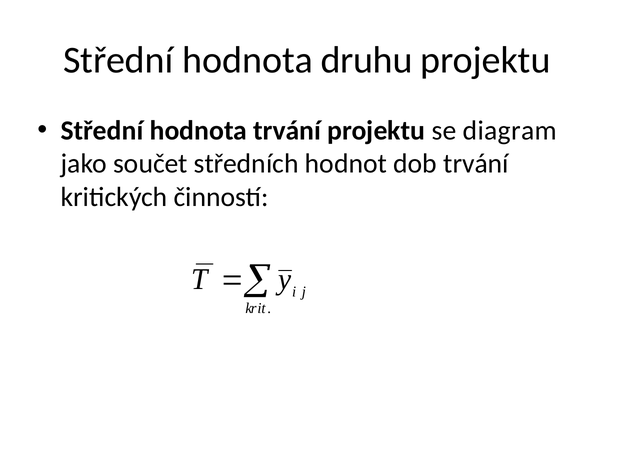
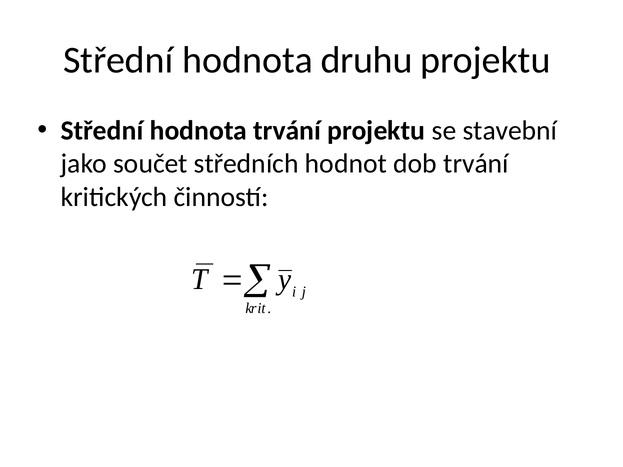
diagram: diagram -> stavební
